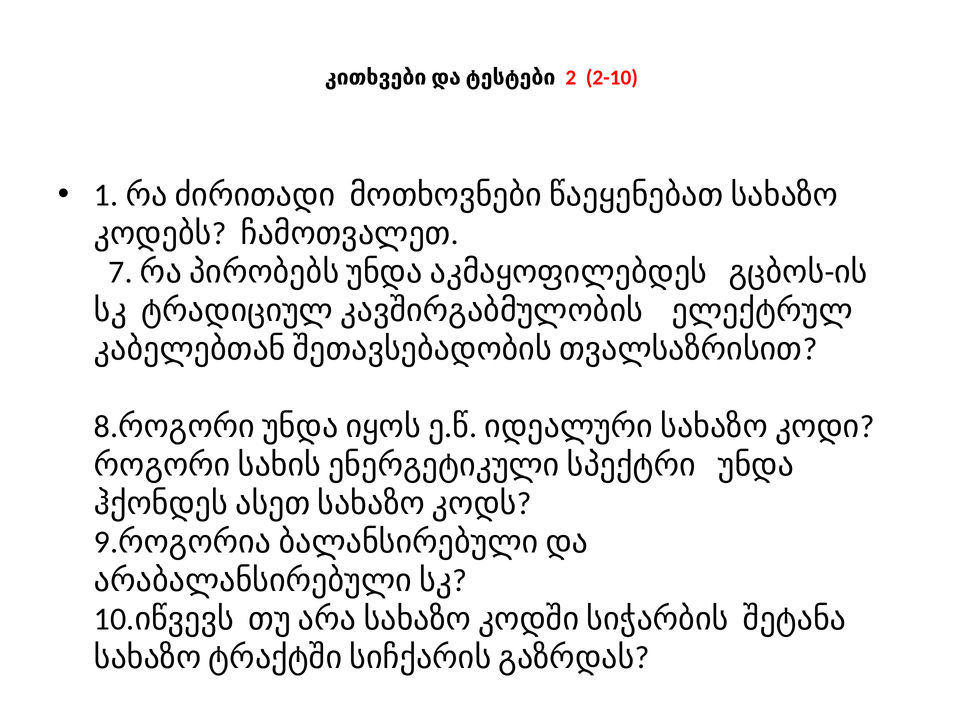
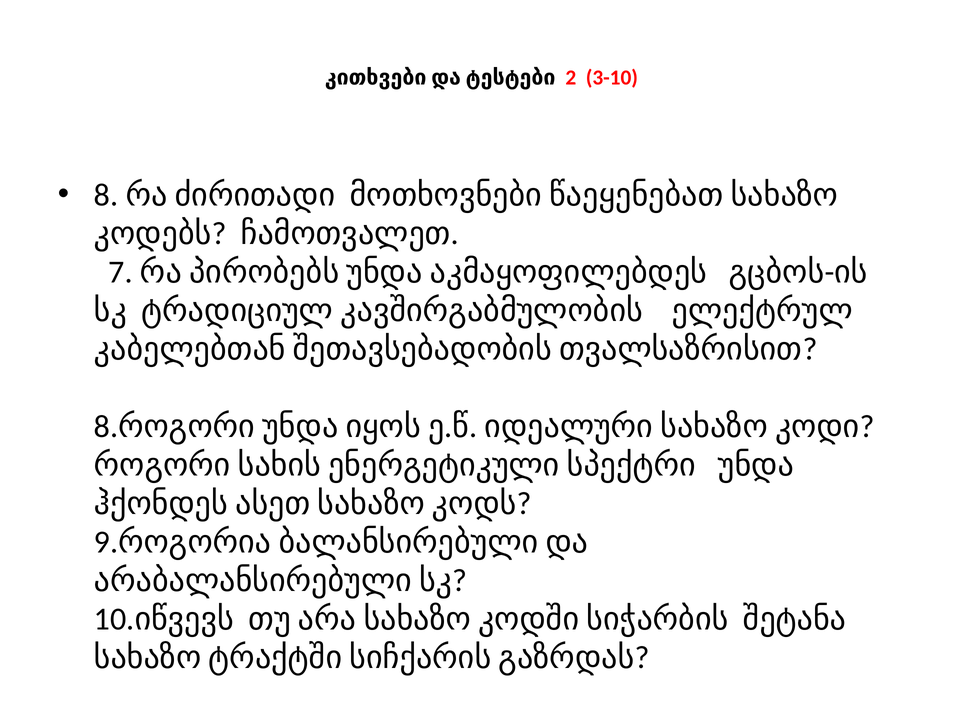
2-10: 2-10 -> 3-10
1 at (106, 195): 1 -> 8
